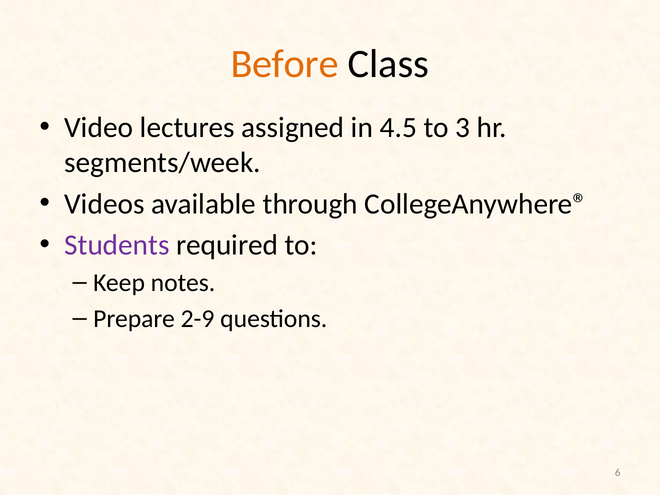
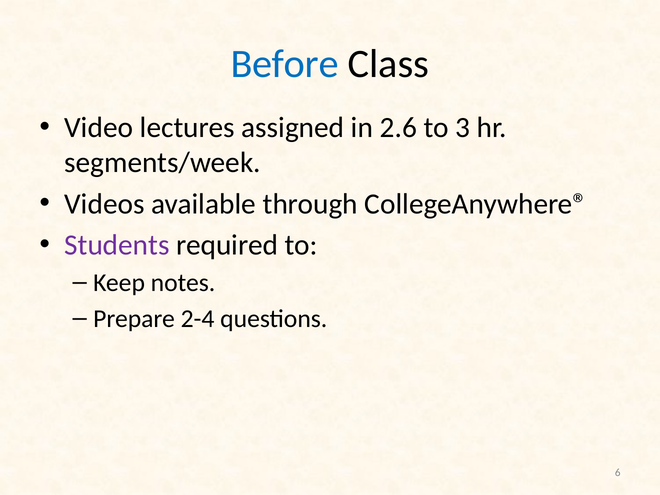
Before colour: orange -> blue
4.5: 4.5 -> 2.6
2-9: 2-9 -> 2-4
